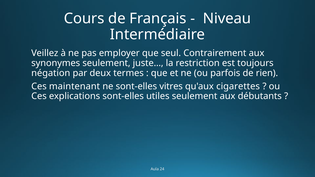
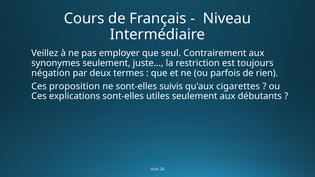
maintenant: maintenant -> proposition
vitres: vitres -> suivis
